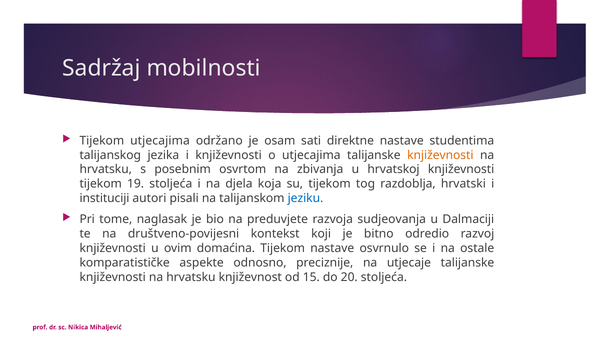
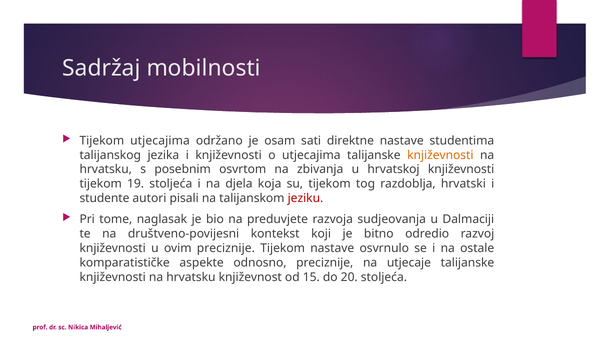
instituciji: instituciji -> studente
jeziku colour: blue -> red
ovim domaćina: domaćina -> preciznije
